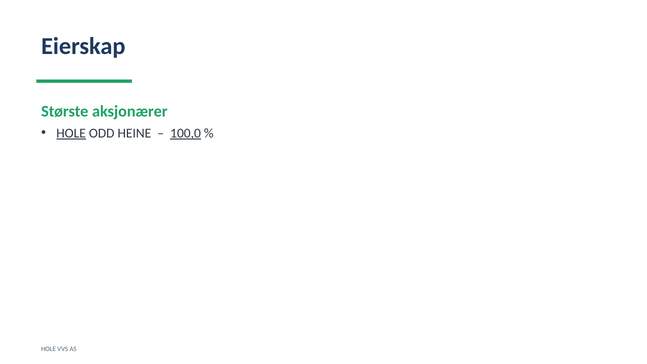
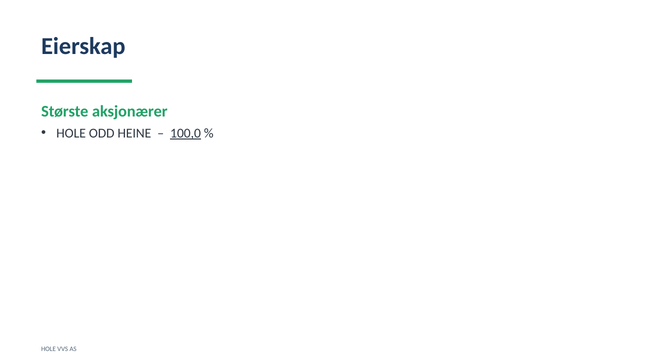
HOLE at (71, 133) underline: present -> none
